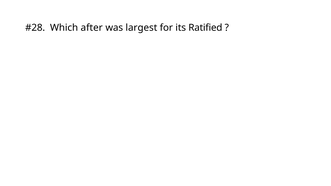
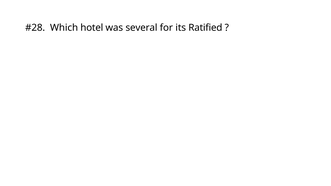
after: after -> hotel
largest: largest -> several
